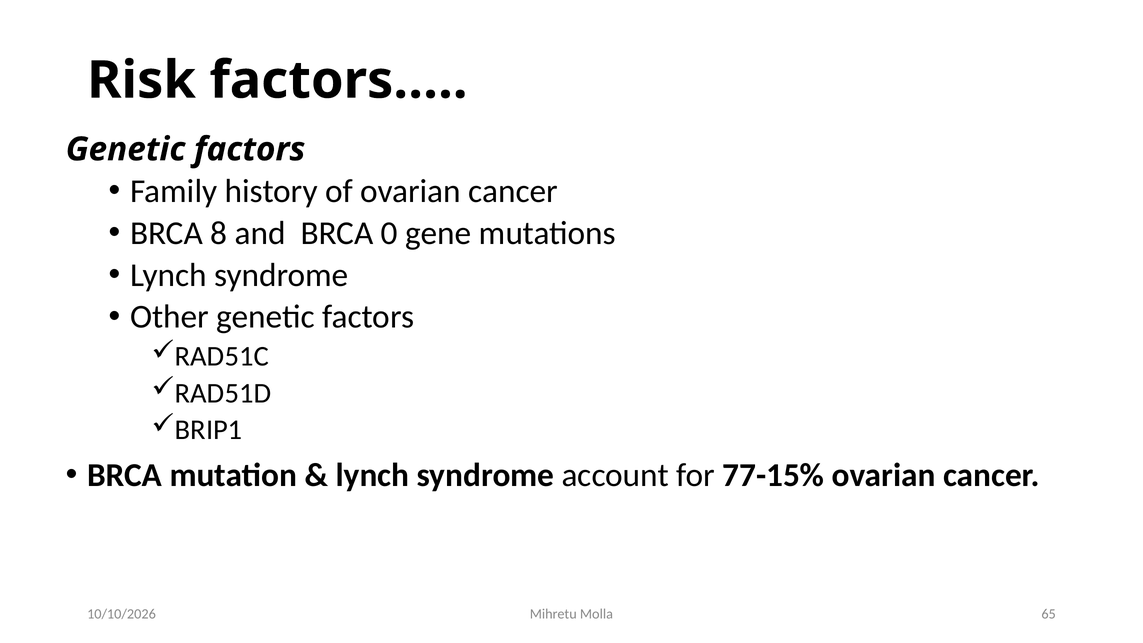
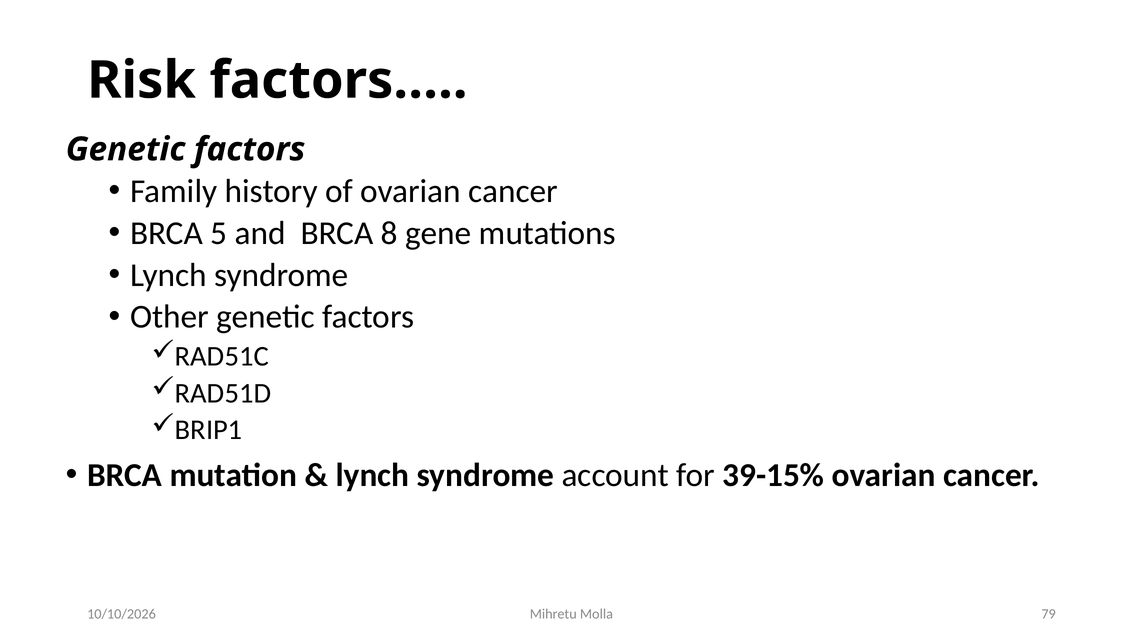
8: 8 -> 5
0: 0 -> 8
77-15%: 77-15% -> 39-15%
65: 65 -> 79
